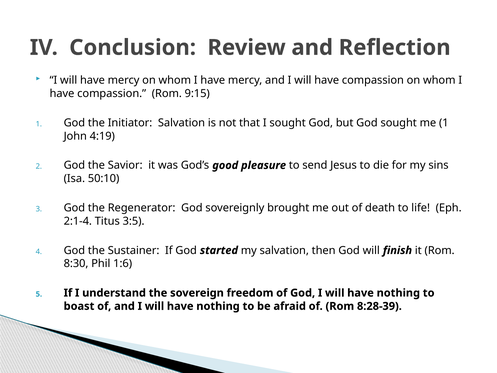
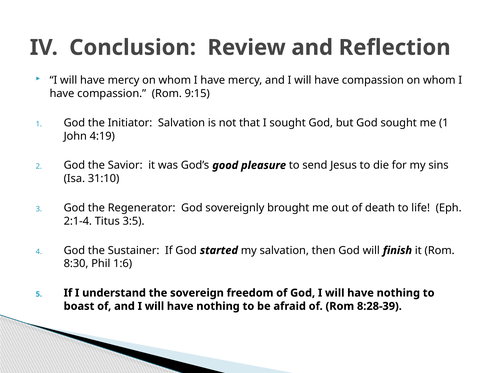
50:10: 50:10 -> 31:10
